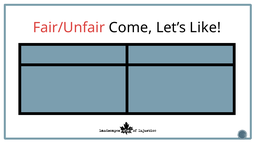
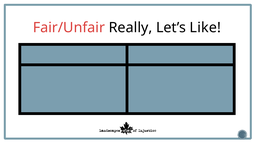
Come: Come -> Really
